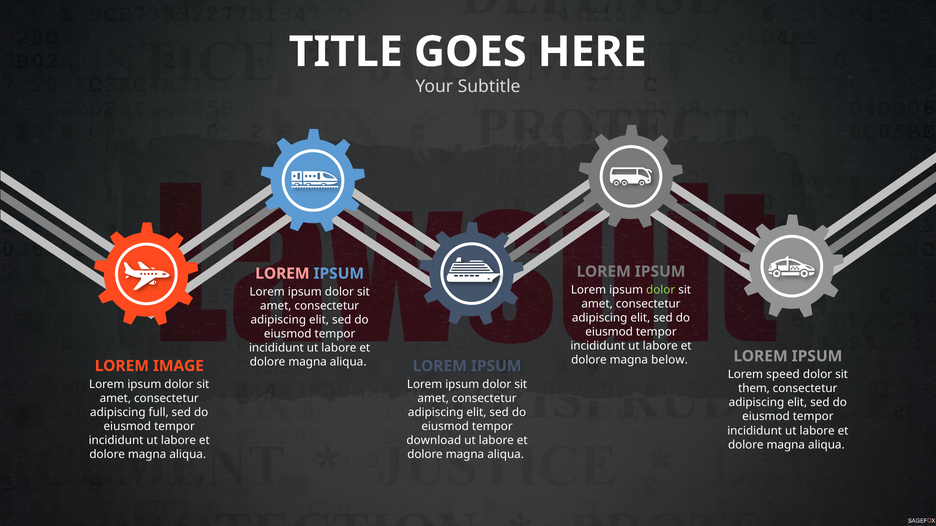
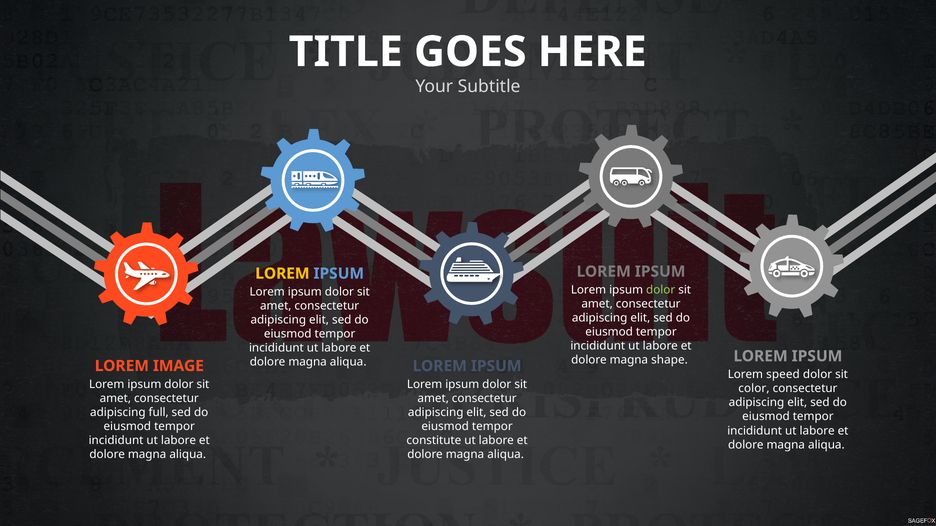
LOREM at (282, 274) colour: pink -> yellow
below: below -> shape
them: them -> color
download: download -> constitute
